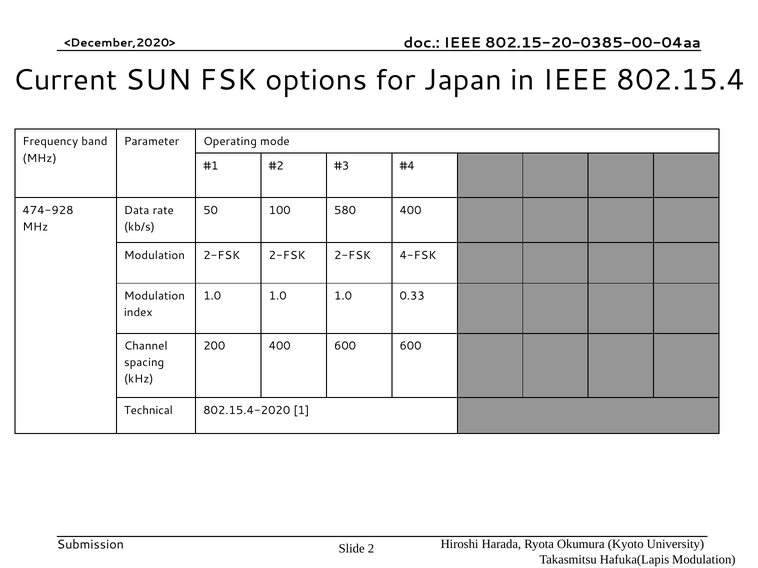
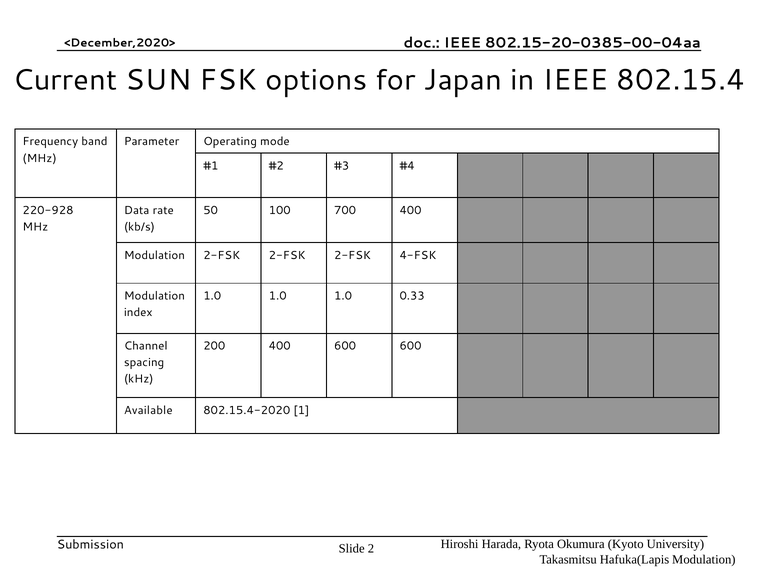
474-928: 474-928 -> 220-928
580: 580 -> 700
Technical: Technical -> Available
